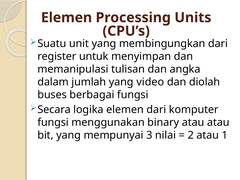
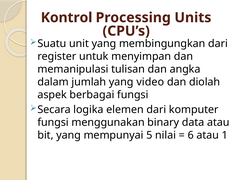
Elemen at (67, 18): Elemen -> Kontrol
buses: buses -> aspek
binary atau: atau -> data
3: 3 -> 5
2: 2 -> 6
